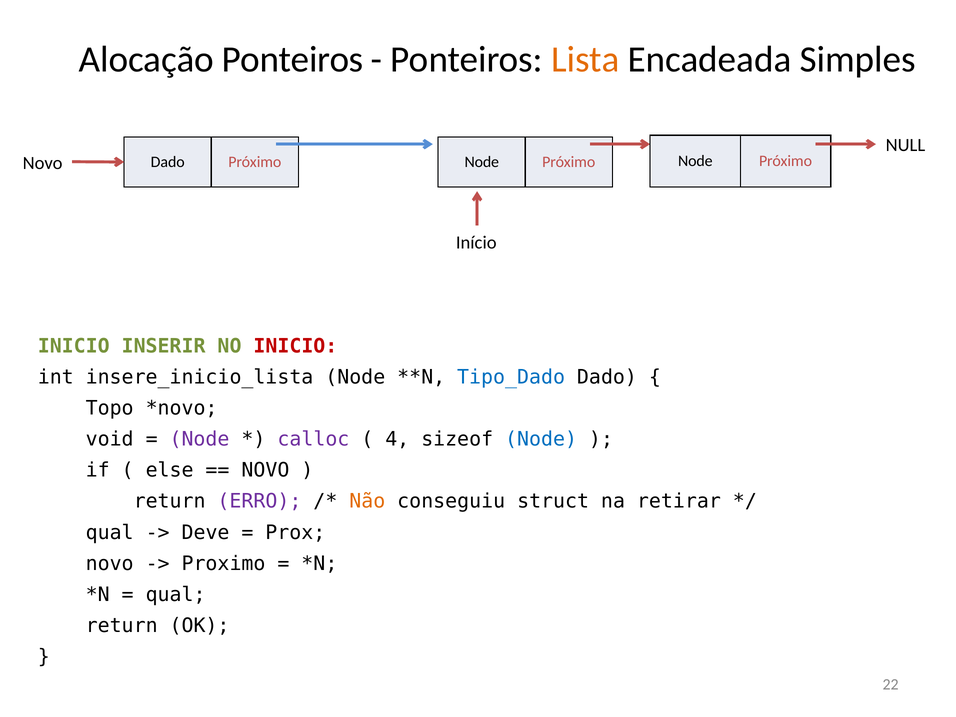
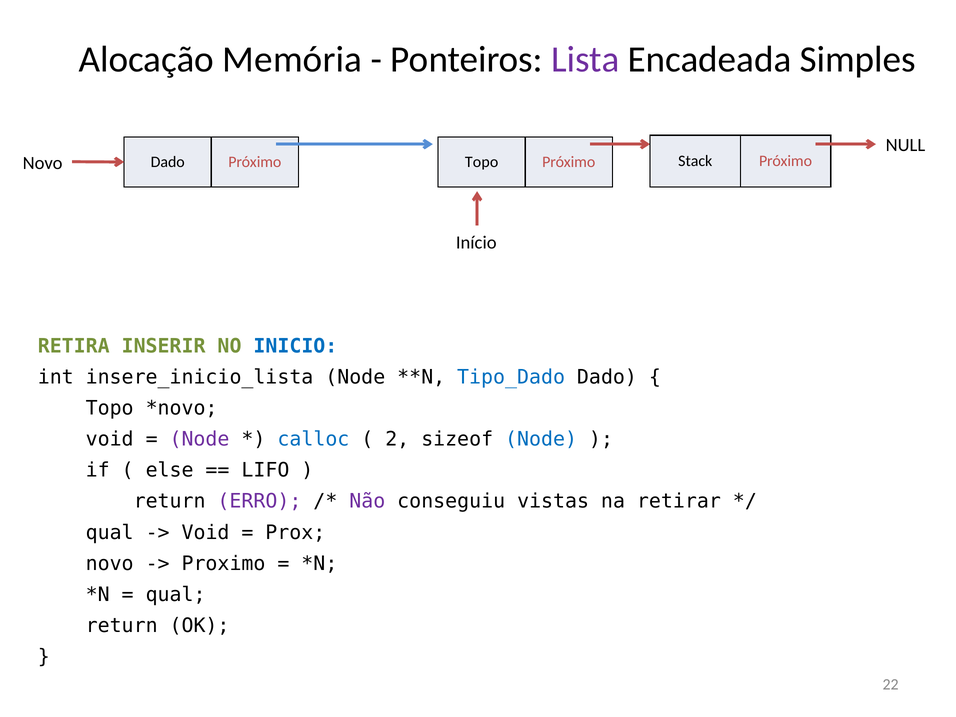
Alocação Ponteiros: Ponteiros -> Memória
Lista colour: orange -> purple
Node at (482, 162): Node -> Topo
Próximo Node: Node -> Stack
INICIO at (74, 346): INICIO -> RETIRA
INICIO at (295, 346) colour: red -> blue
calloc colour: purple -> blue
4: 4 -> 2
NOVO at (265, 470): NOVO -> LIFO
Não colour: orange -> purple
struct: struct -> vistas
Deve at (206, 532): Deve -> Void
